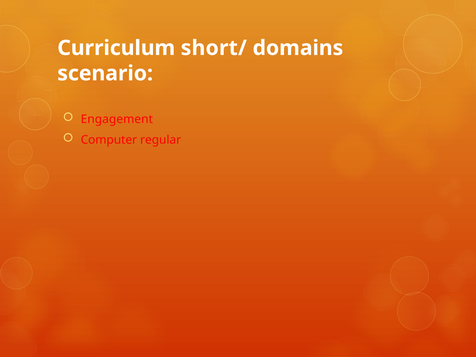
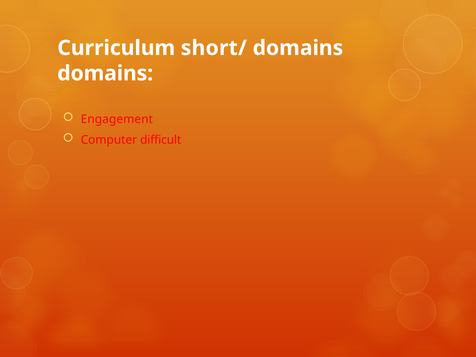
scenario at (105, 73): scenario -> domains
regular: regular -> difficult
